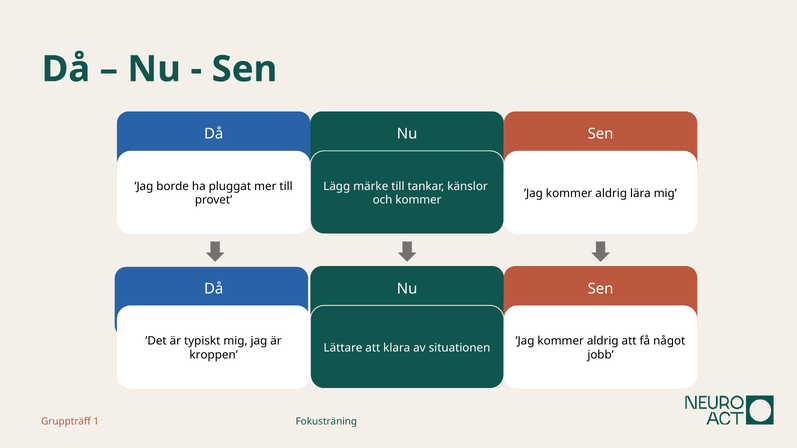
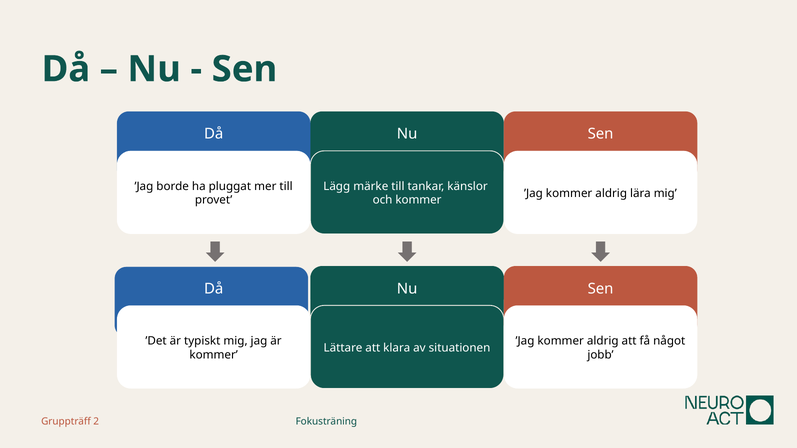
kroppen at (214, 355): kroppen -> kommer
1: 1 -> 2
